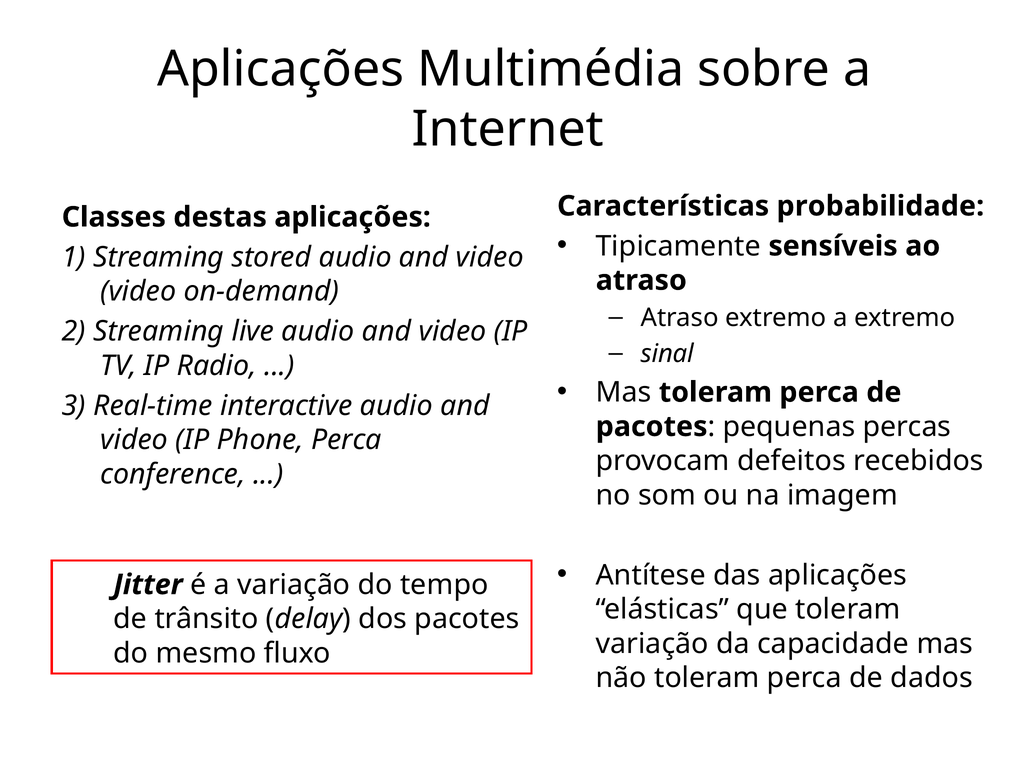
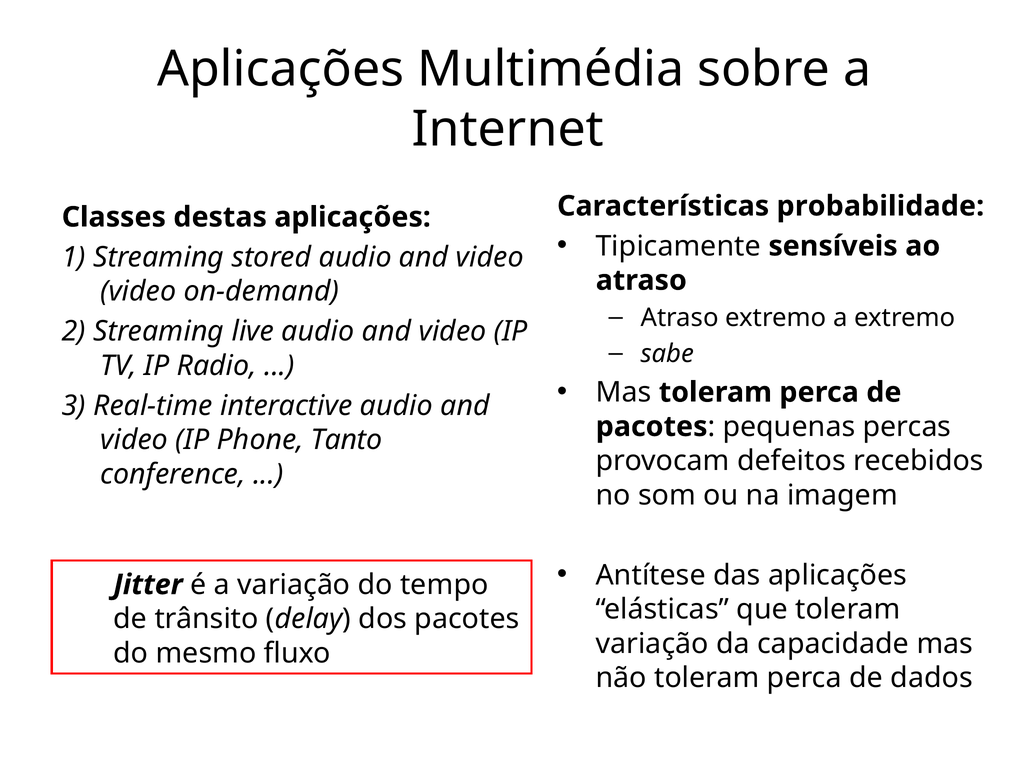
sinal: sinal -> sabe
Phone Perca: Perca -> Tanto
